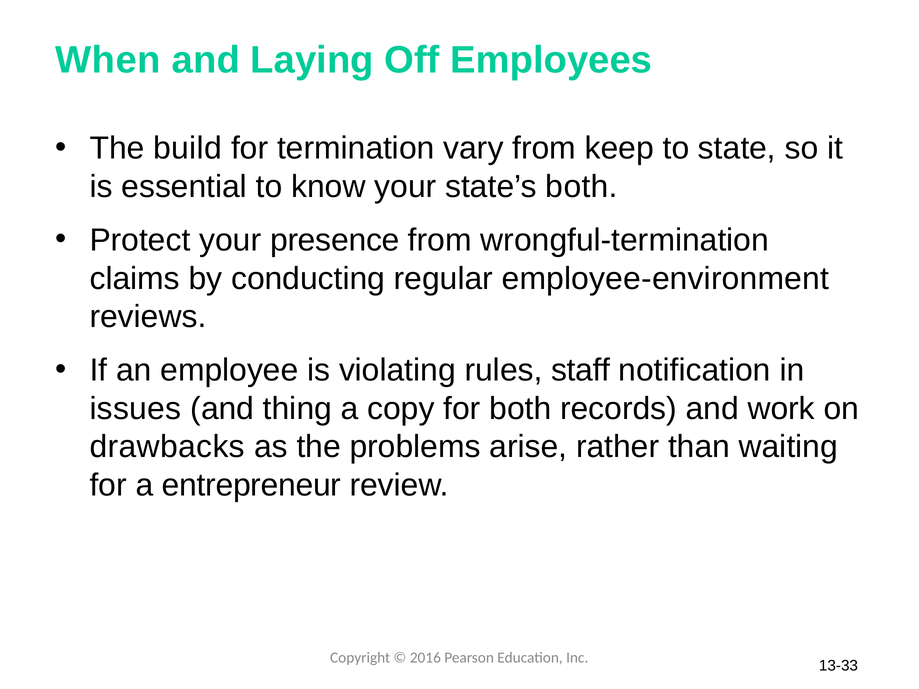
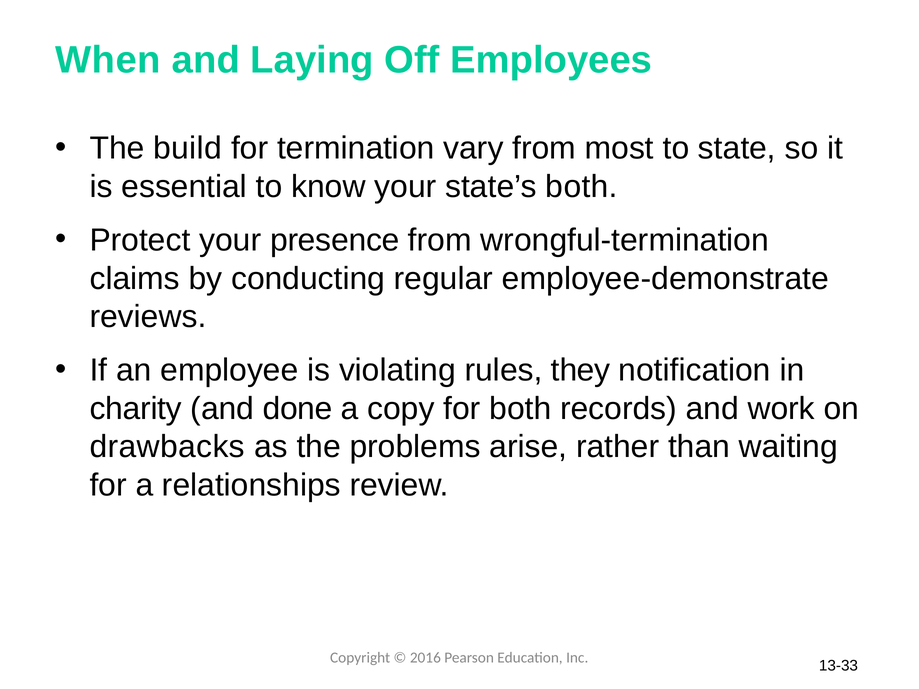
keep: keep -> most
employee-environment: employee-environment -> employee-demonstrate
staff: staff -> they
issues: issues -> charity
thing: thing -> done
entrepreneur: entrepreneur -> relationships
